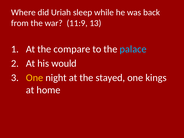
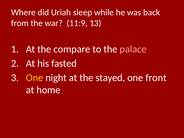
palace colour: light blue -> pink
would: would -> fasted
kings: kings -> front
